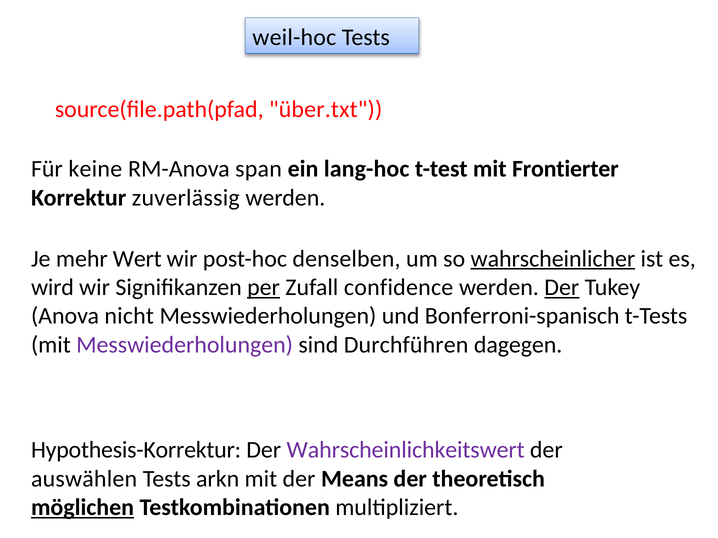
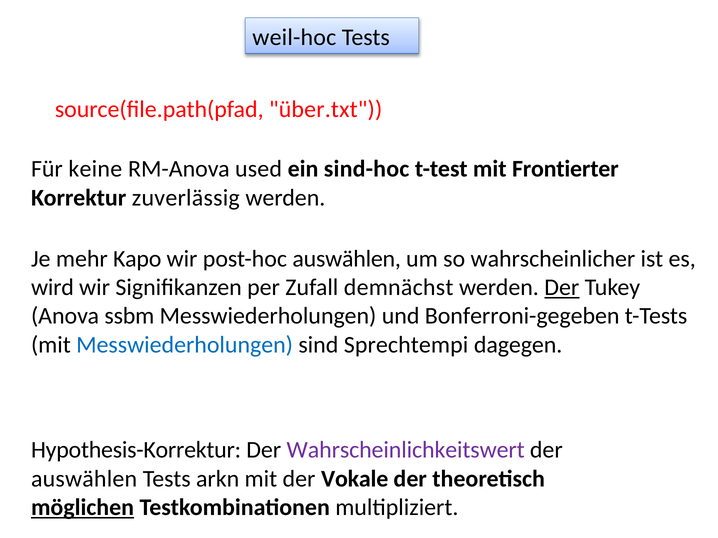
span: span -> used
lang-hoc: lang-hoc -> sind-hoc
Wert: Wert -> Kapo
post-hoc denselben: denselben -> auswählen
wahrscheinlicher underline: present -> none
per underline: present -> none
confidence: confidence -> demnächst
nicht: nicht -> ssbm
Bonferroni-spanisch: Bonferroni-spanisch -> Bonferroni-gegeben
Messwiederholungen at (185, 345) colour: purple -> blue
Durchführen: Durchführen -> Sprechtempi
Means: Means -> Vokale
